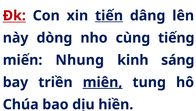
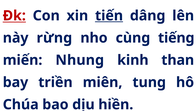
dòng: dòng -> rừng
sáng: sáng -> than
miên underline: present -> none
